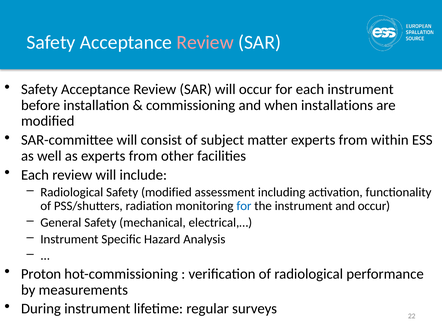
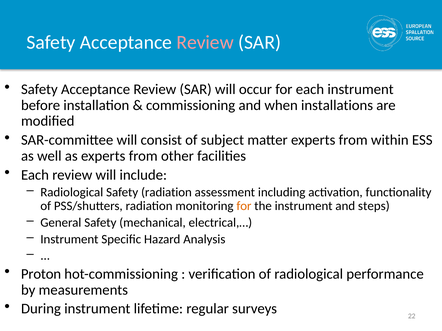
Safety modified: modified -> radiation
for at (244, 206) colour: blue -> orange
and occur: occur -> steps
